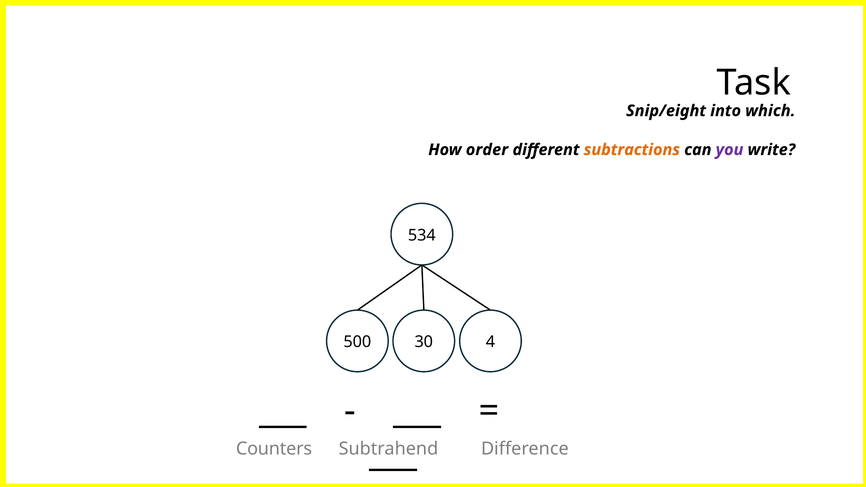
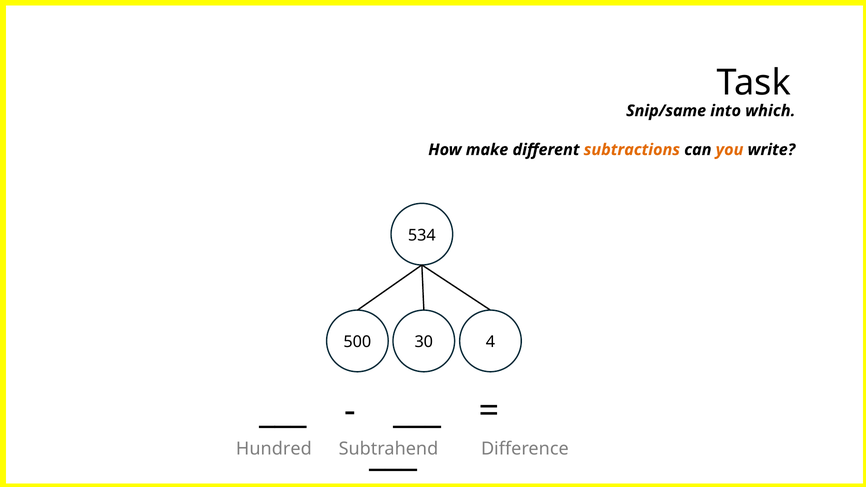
Snip/eight: Snip/eight -> Snip/same
order: order -> make
you colour: purple -> orange
Counters: Counters -> Hundred
